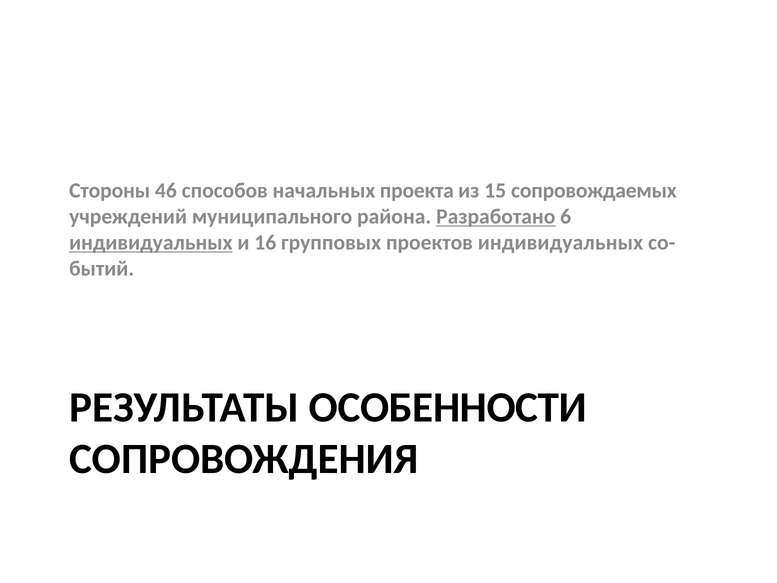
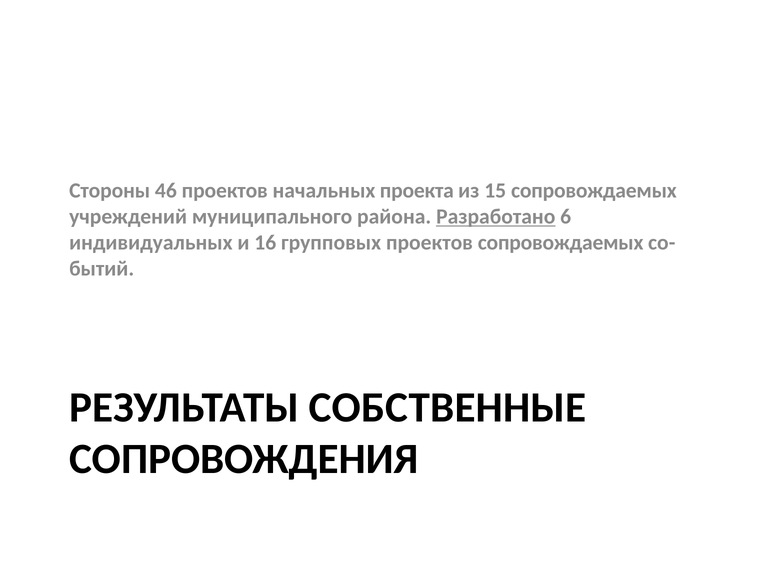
46 способов: способов -> проектов
индивидуальных at (151, 243) underline: present -> none
проектов индивидуальных: индивидуальных -> сопровождаемых
ОСОБЕННОСТИ: ОСОБЕННОСТИ -> СОБСТВЕННЫЕ
